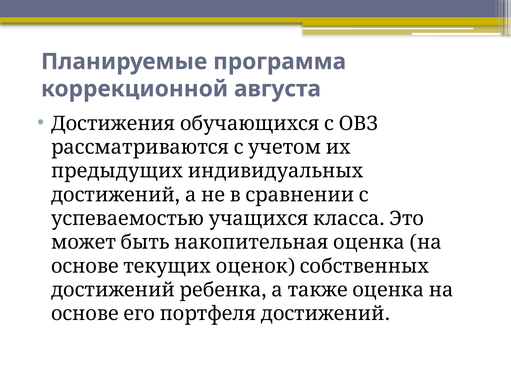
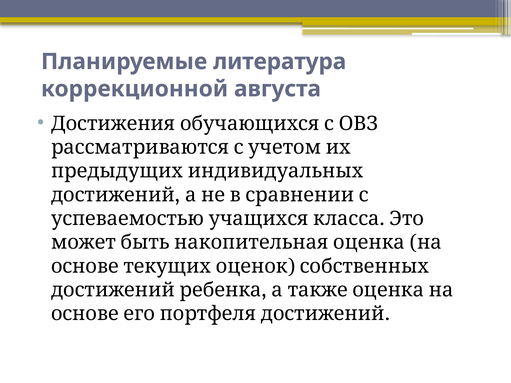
программа: программа -> литература
